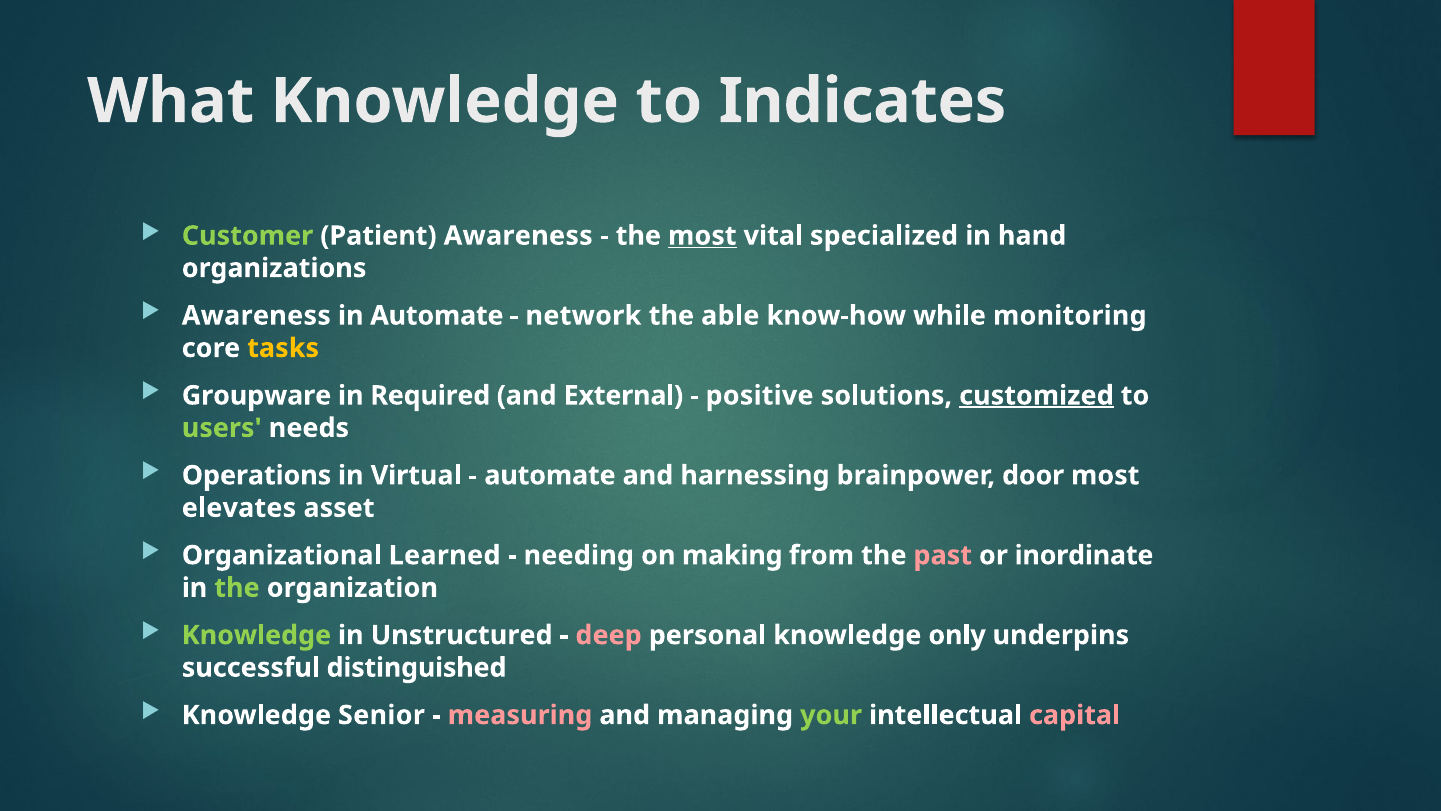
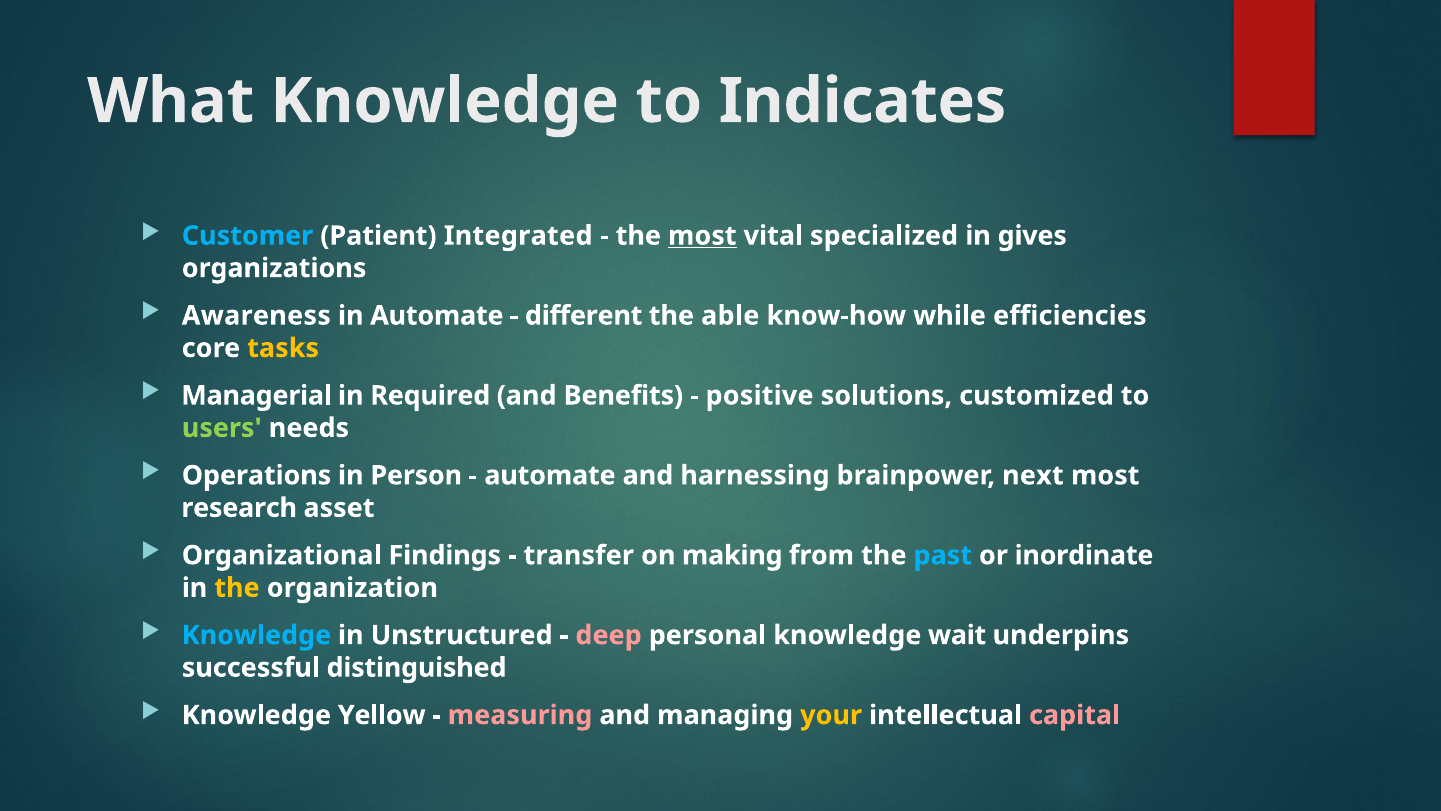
Customer colour: light green -> light blue
Patient Awareness: Awareness -> Integrated
hand: hand -> gives
network: network -> different
monitoring: monitoring -> efficiencies
Groupware: Groupware -> Managerial
External: External -> Benefits
customized underline: present -> none
Virtual: Virtual -> Person
door: door -> next
elevates: elevates -> research
Learned: Learned -> Findings
needing: needing -> transfer
past colour: pink -> light blue
the at (237, 588) colour: light green -> yellow
Knowledge at (256, 635) colour: light green -> light blue
only: only -> wait
Senior: Senior -> Yellow
your colour: light green -> yellow
